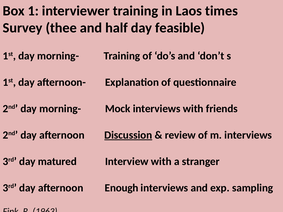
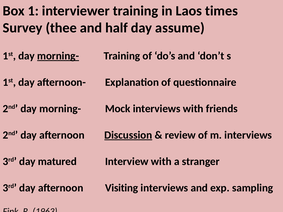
feasible: feasible -> assume
morning- at (58, 56) underline: none -> present
Enough: Enough -> Visiting
